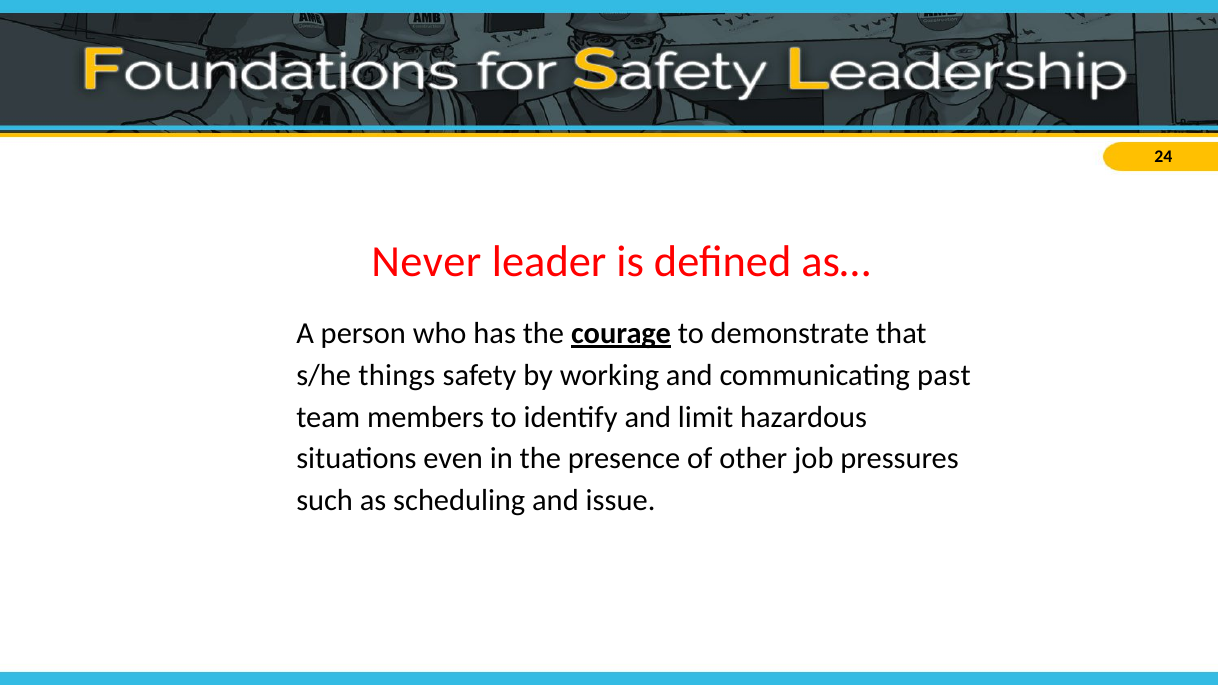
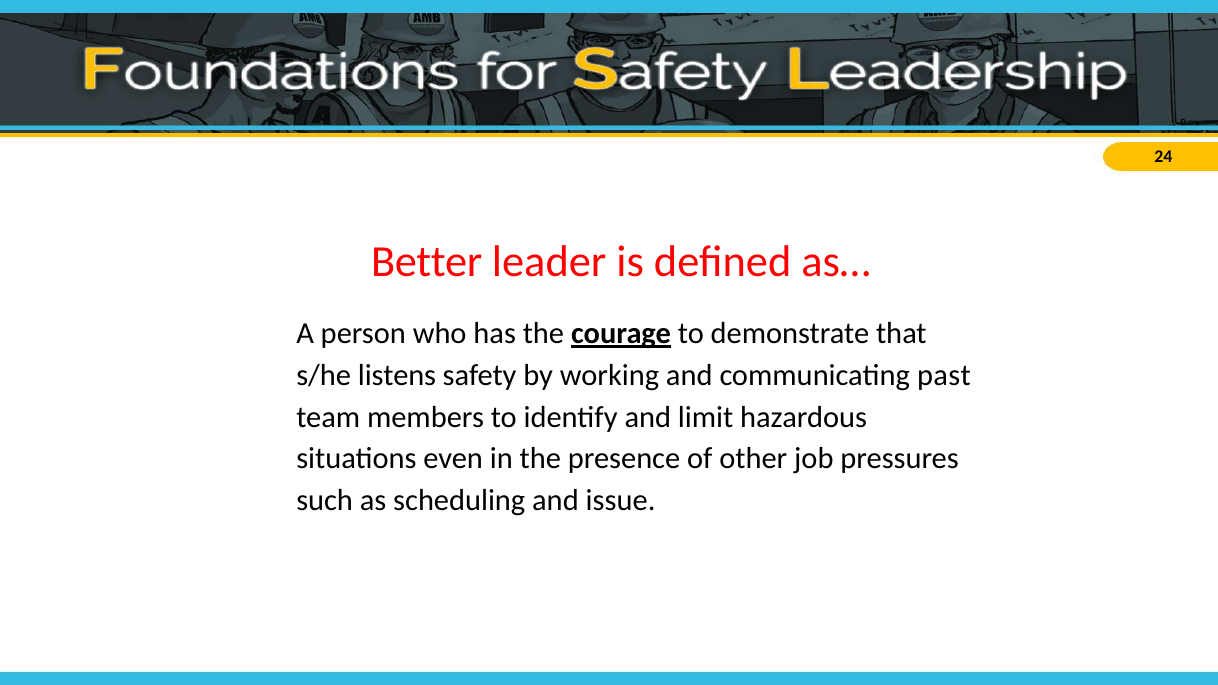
Never: Never -> Better
things: things -> listens
